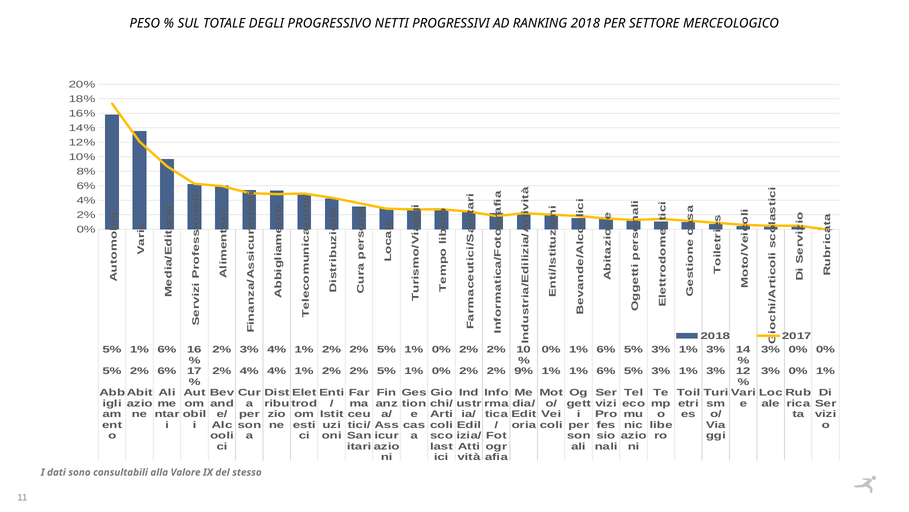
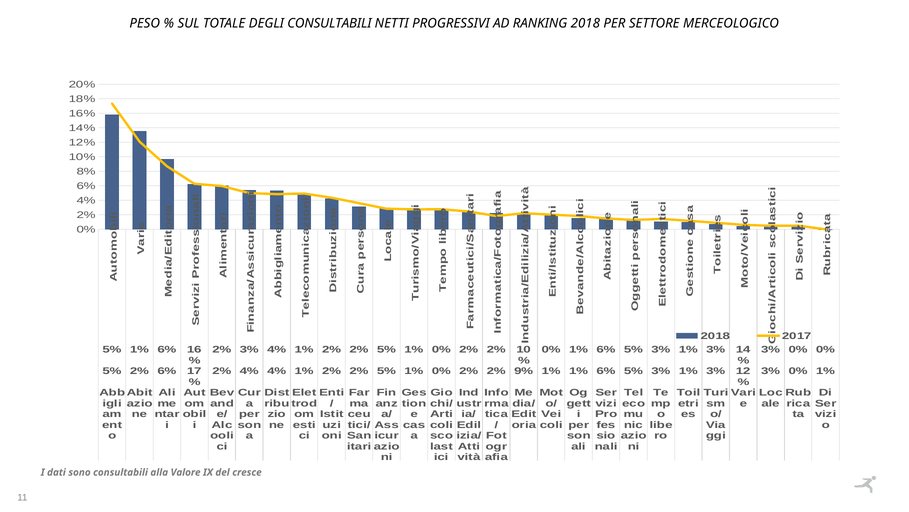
DEGLI PROGRESSIVO: PROGRESSIVO -> CONSULTABILI
stesso: stesso -> cresce
